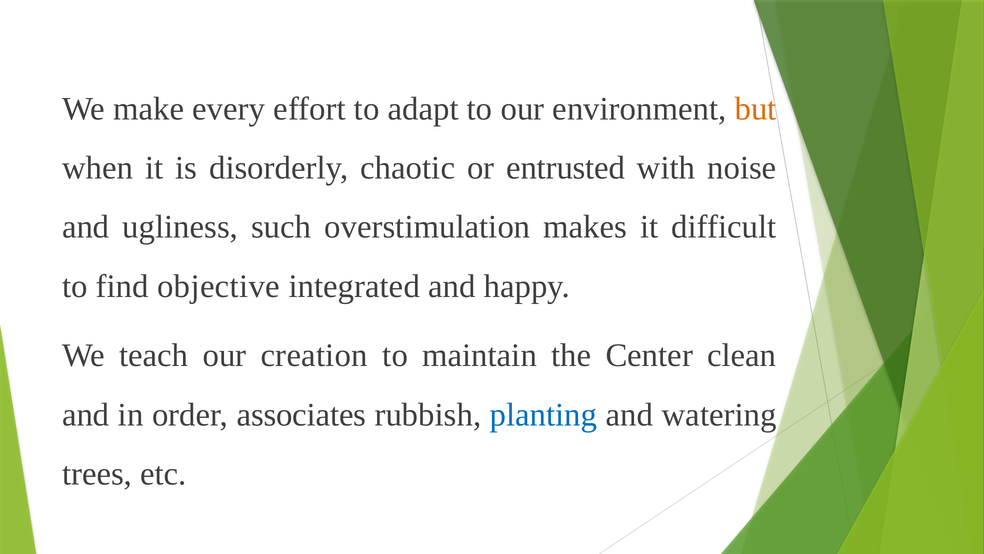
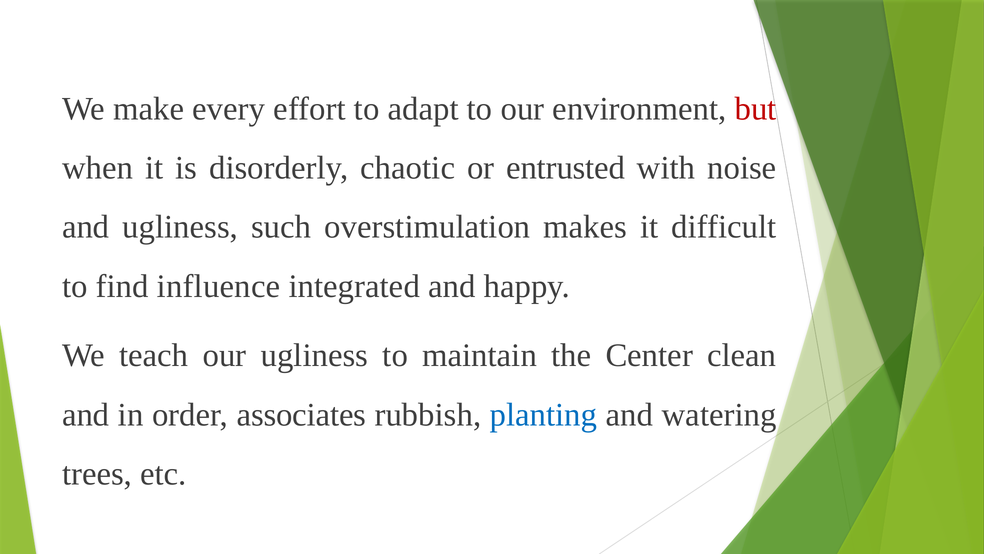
but colour: orange -> red
objective: objective -> influence
our creation: creation -> ugliness
